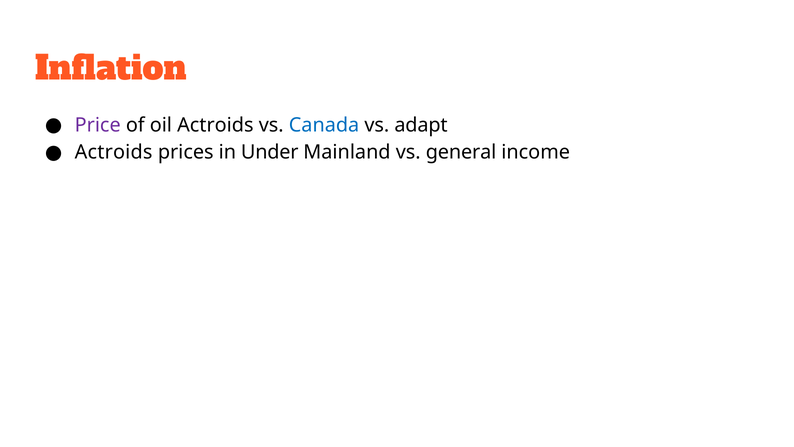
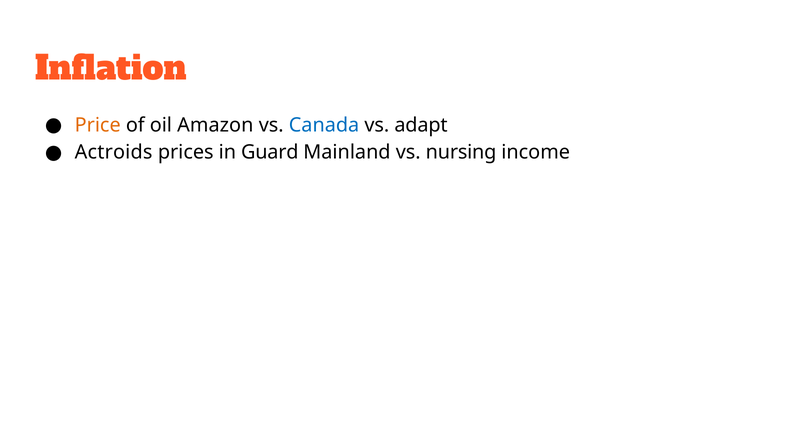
Price colour: purple -> orange
oil Actroids: Actroids -> Amazon
Under: Under -> Guard
general: general -> nursing
